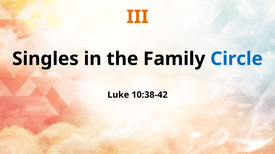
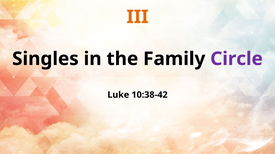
Circle colour: blue -> purple
